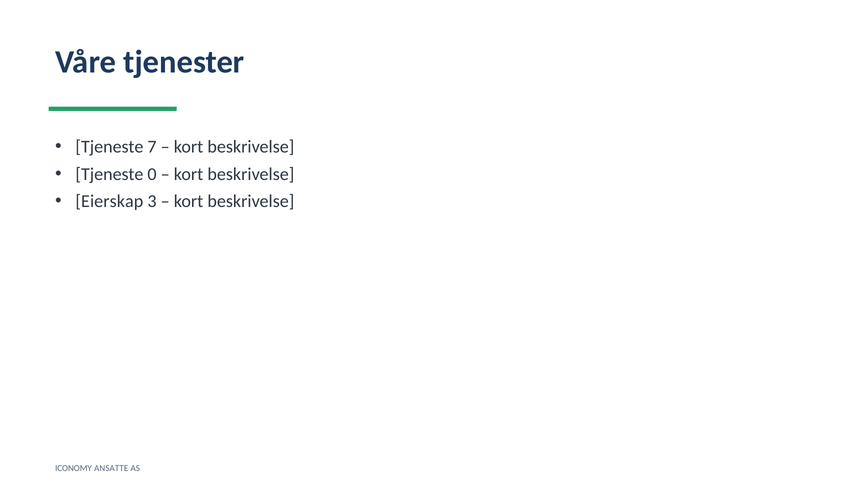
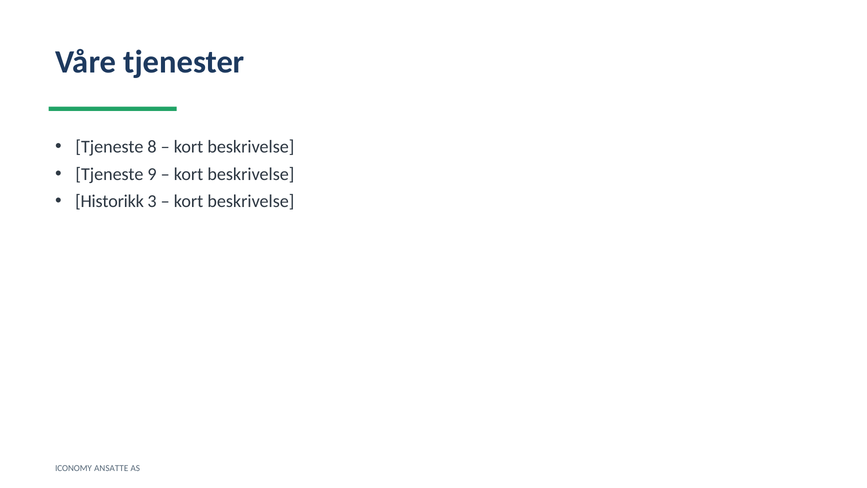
7: 7 -> 8
0: 0 -> 9
Eierskap: Eierskap -> Historikk
